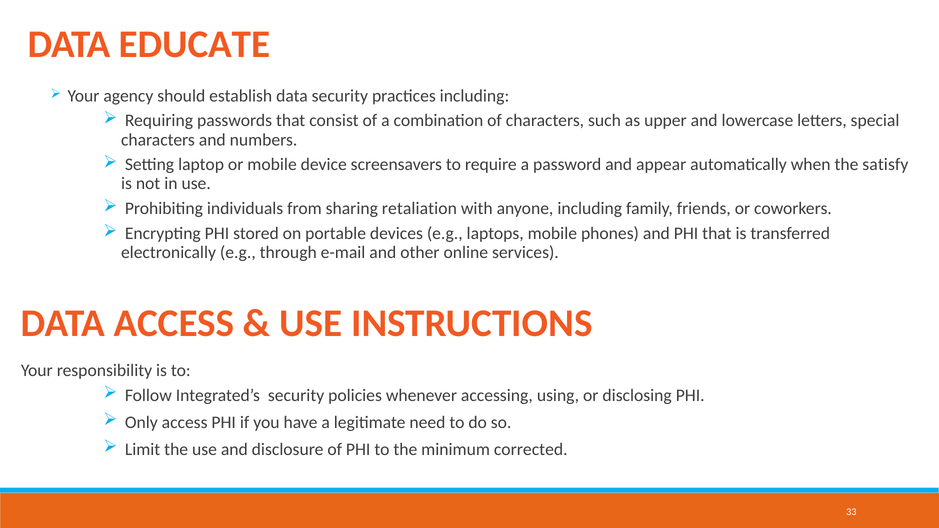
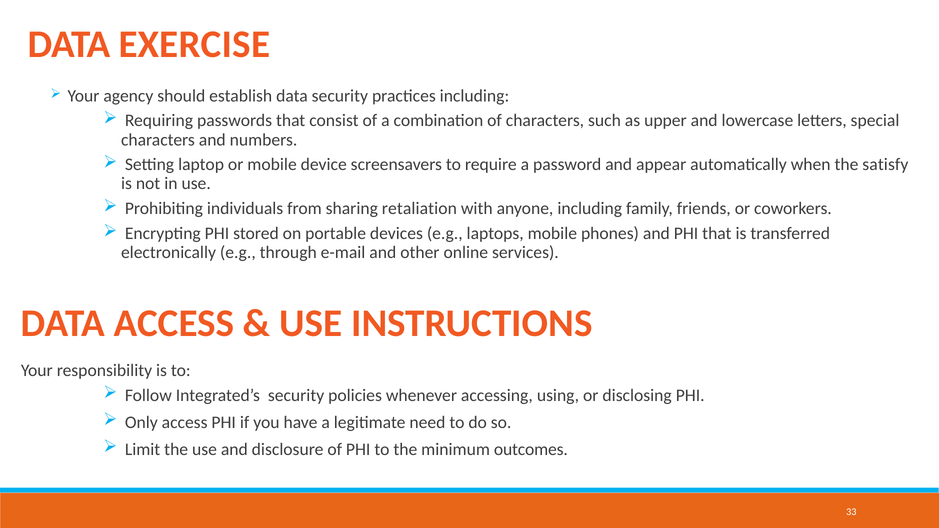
EDUCATE: EDUCATE -> EXERCISE
corrected: corrected -> outcomes
